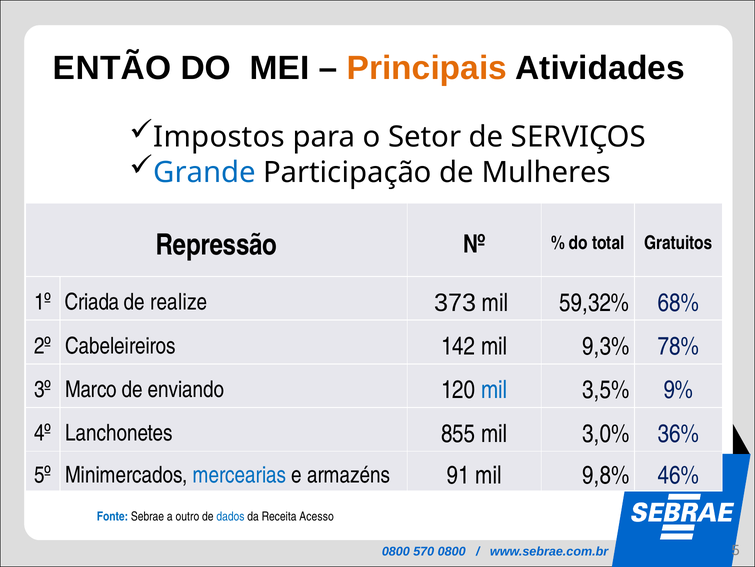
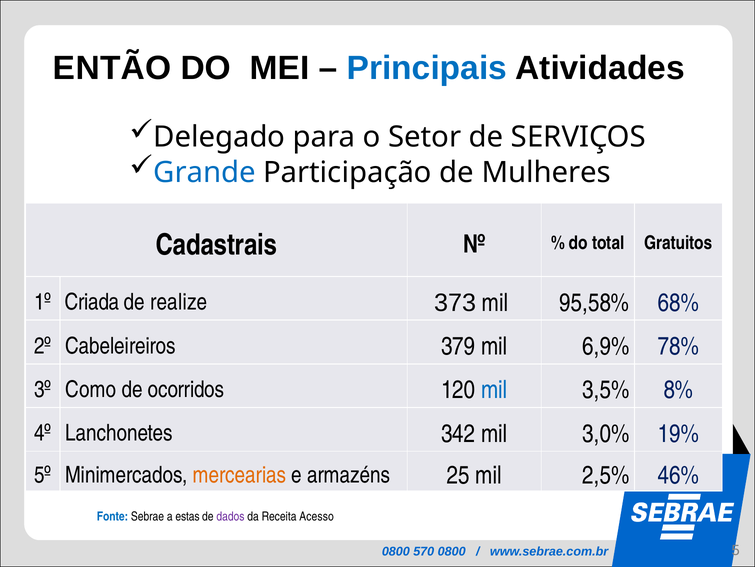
Principais colour: orange -> blue
Impostos: Impostos -> Delegado
Repressão: Repressão -> Cadastrais
59,32%: 59,32% -> 95,58%
142: 142 -> 379
9,3%: 9,3% -> 6,9%
Marco: Marco -> Como
enviando: enviando -> ocorridos
9%: 9% -> 8%
855: 855 -> 342
36%: 36% -> 19%
mercearias colour: blue -> orange
91: 91 -> 25
9,8%: 9,8% -> 2,5%
outro: outro -> estas
dados colour: blue -> purple
